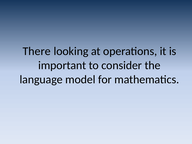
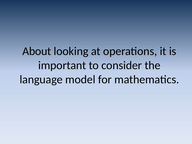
There: There -> About
